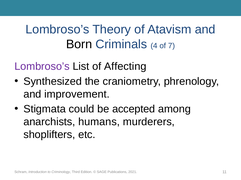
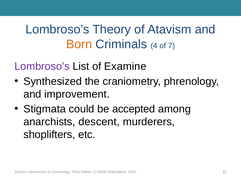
Born colour: black -> orange
Affecting: Affecting -> Examine
humans: humans -> descent
